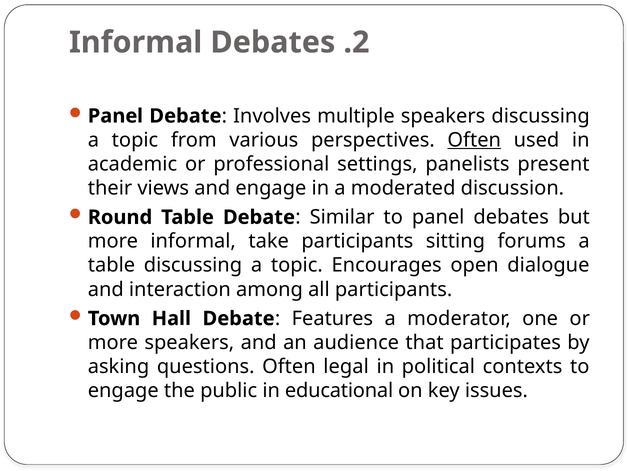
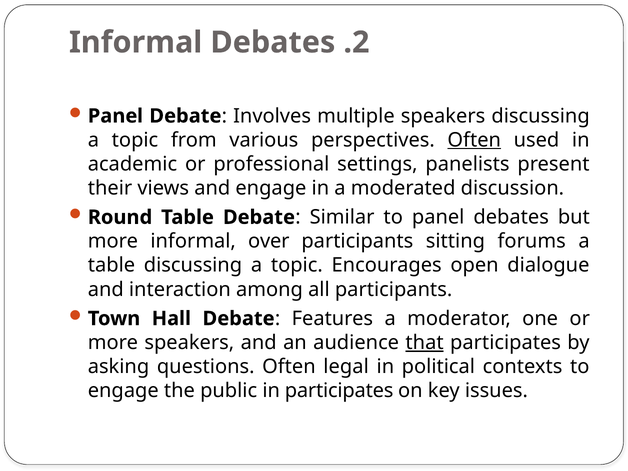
take: take -> over
that underline: none -> present
in educational: educational -> participates
